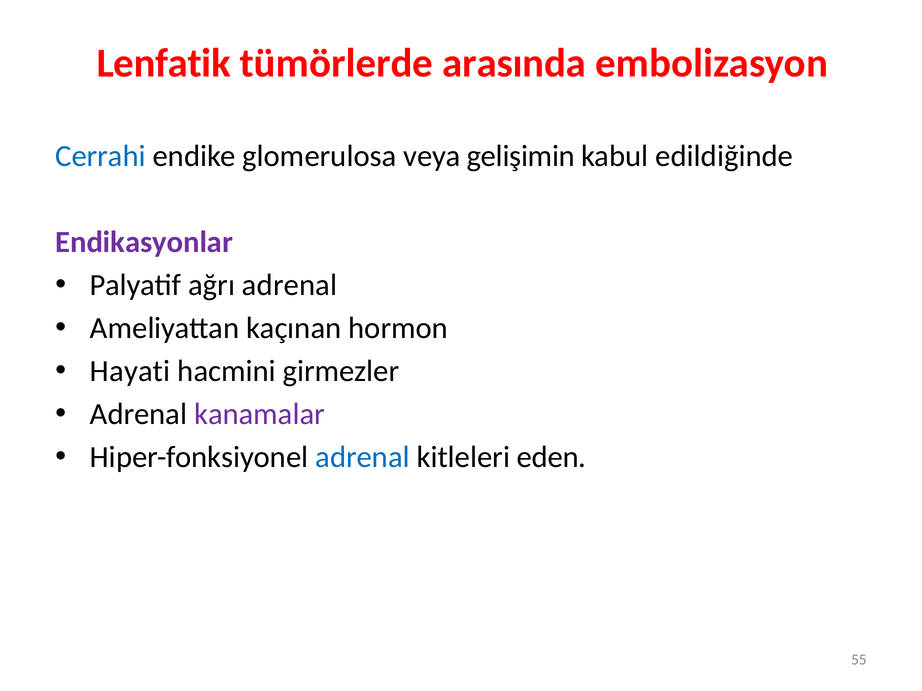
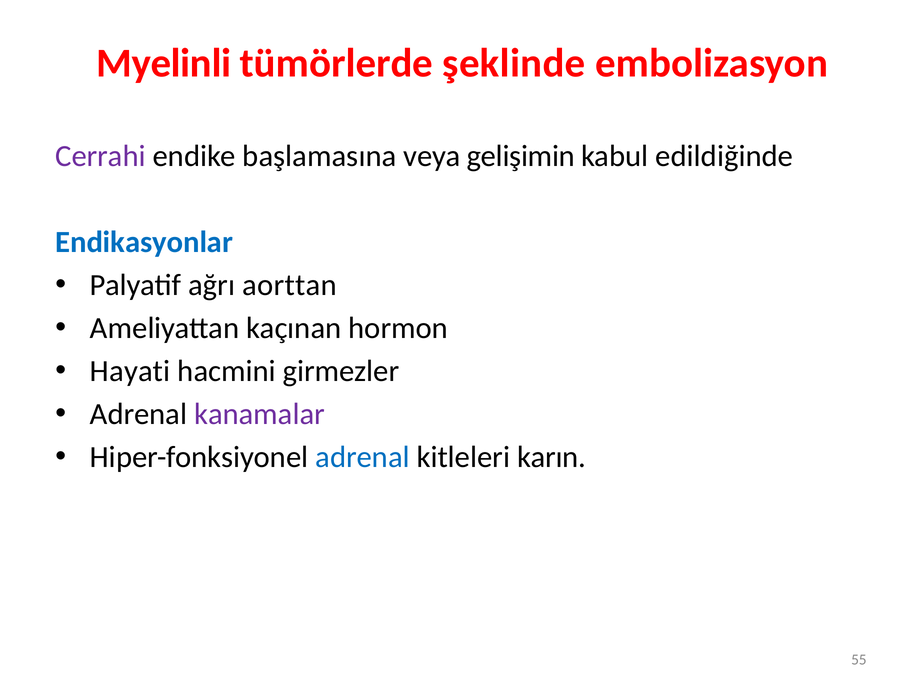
Lenfatik: Lenfatik -> Myelinli
arasında: arasında -> şeklinde
Cerrahi colour: blue -> purple
glomerulosa: glomerulosa -> başlamasına
Endikasyonlar colour: purple -> blue
ağrı adrenal: adrenal -> aorttan
eden: eden -> karın
